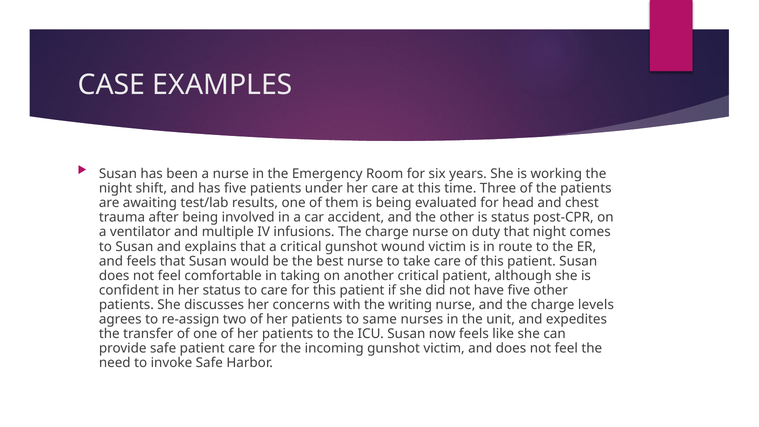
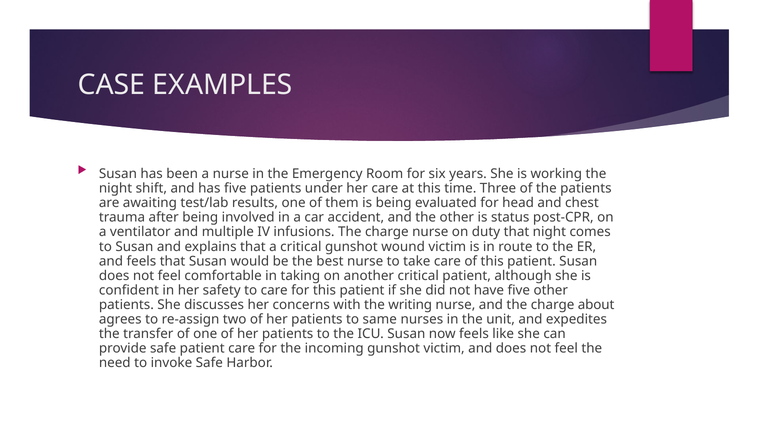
her status: status -> safety
levels: levels -> about
